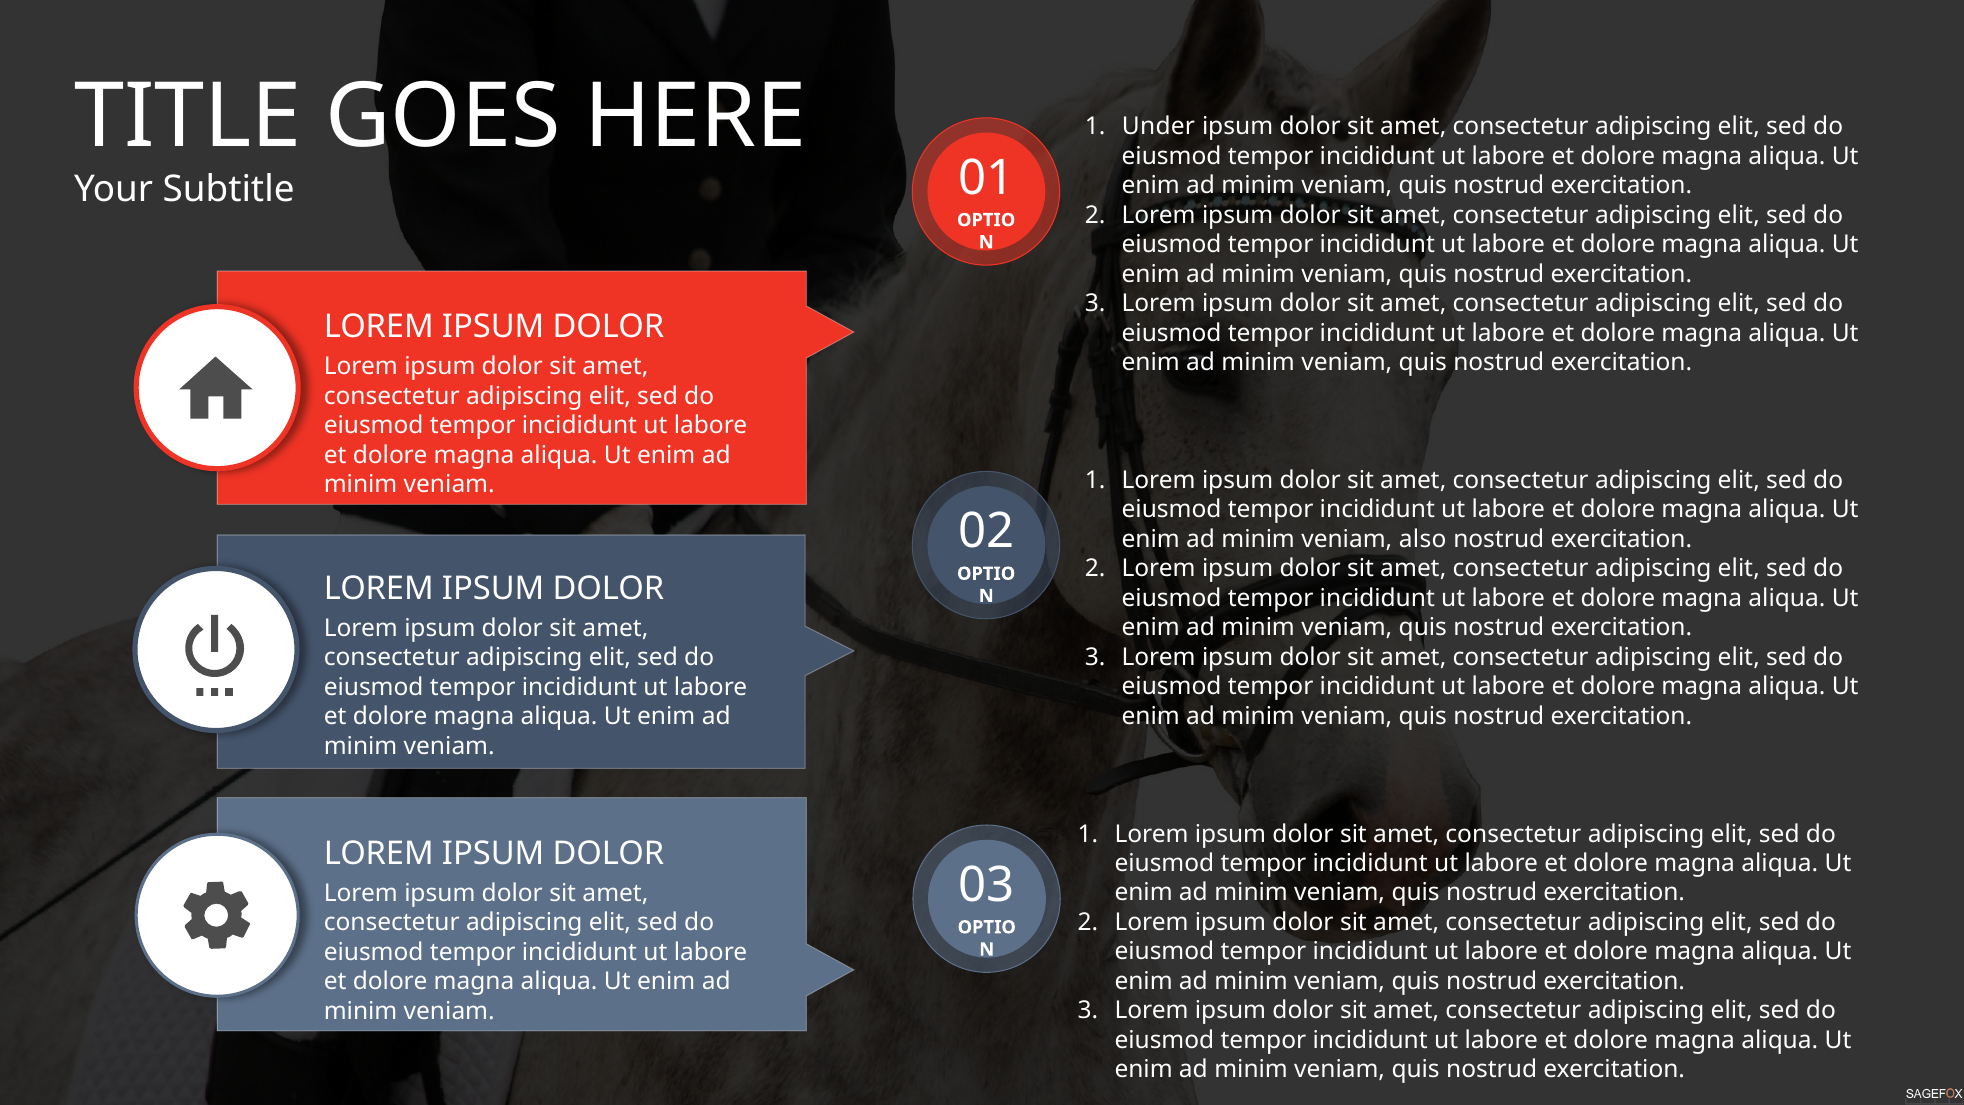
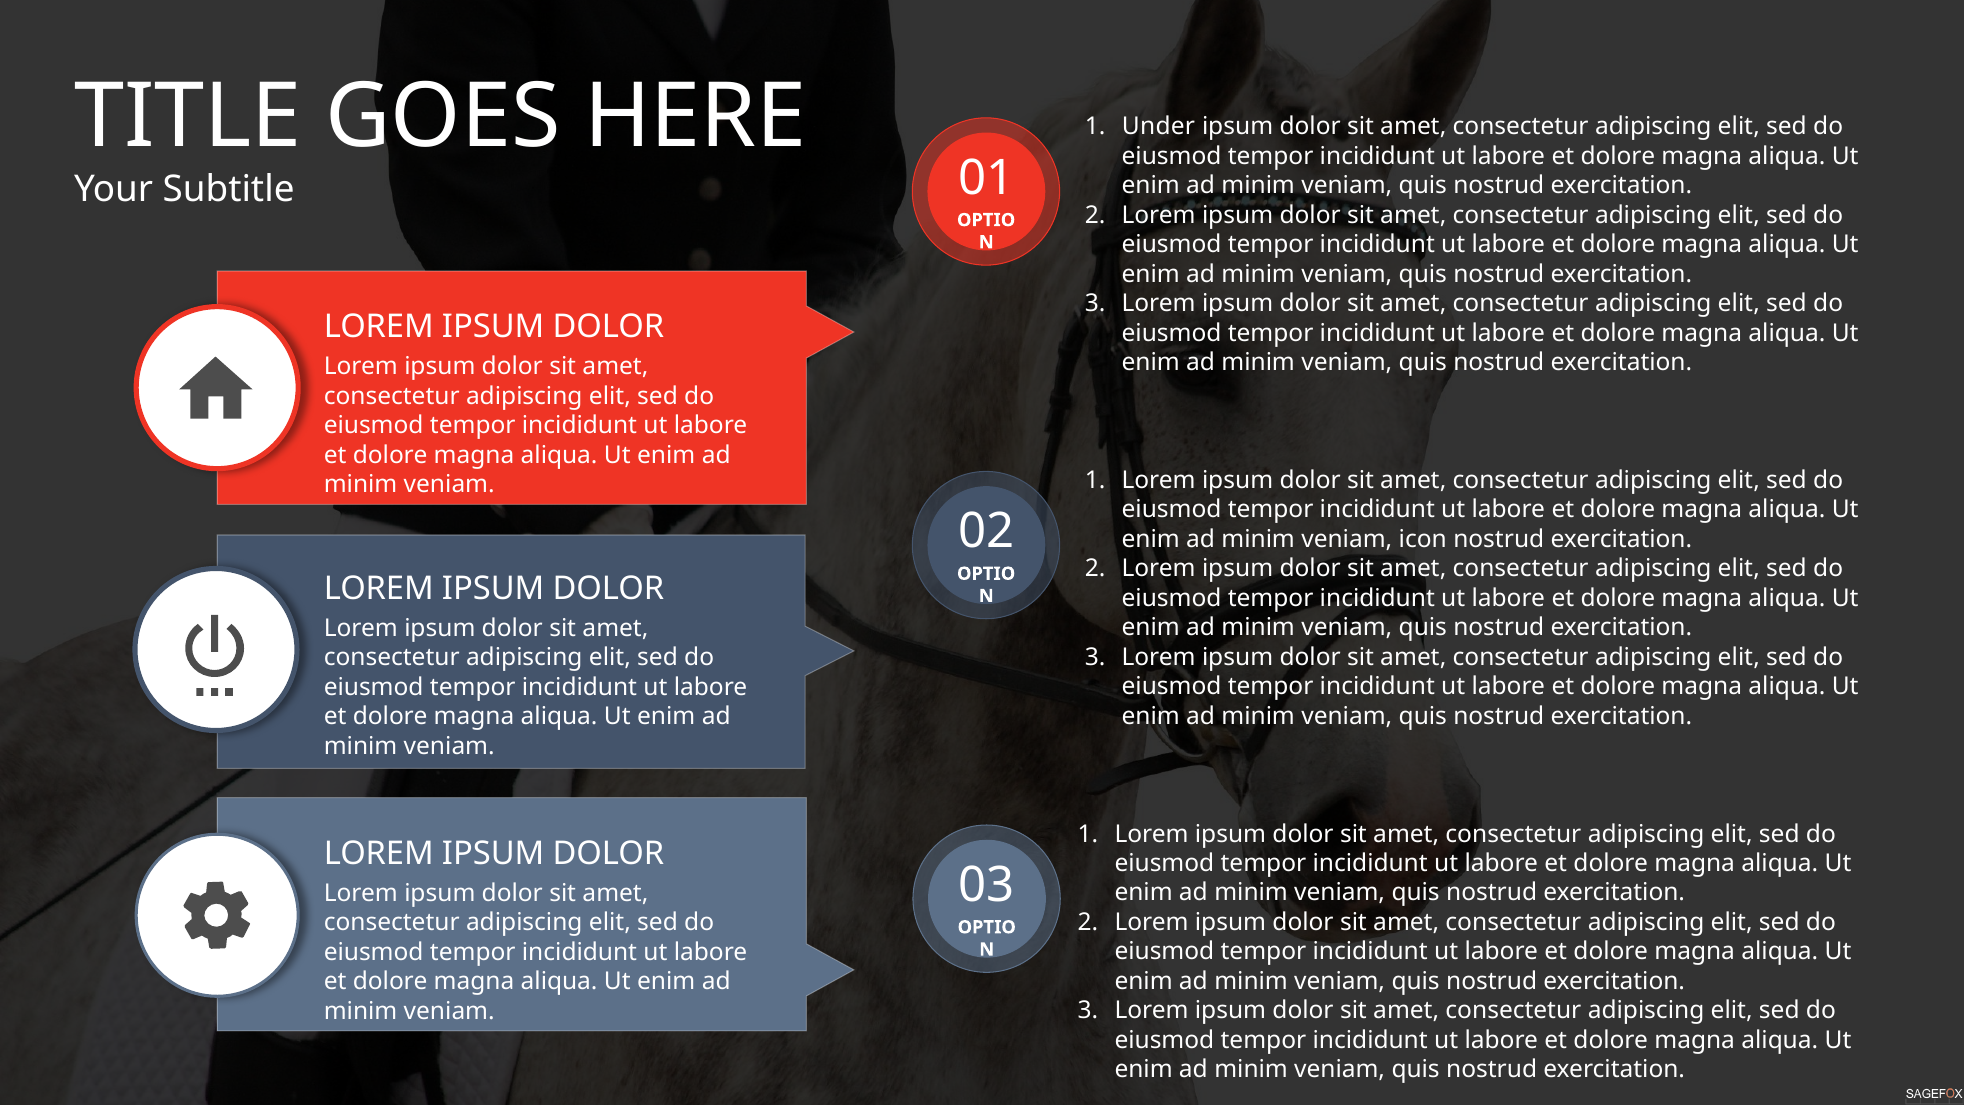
also: also -> icon
